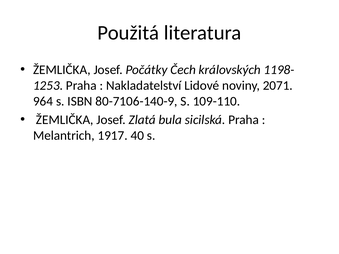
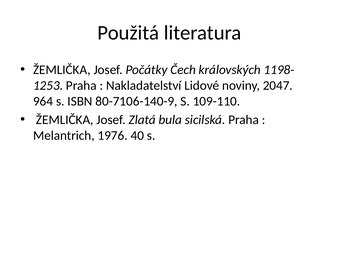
2071: 2071 -> 2047
1917: 1917 -> 1976
